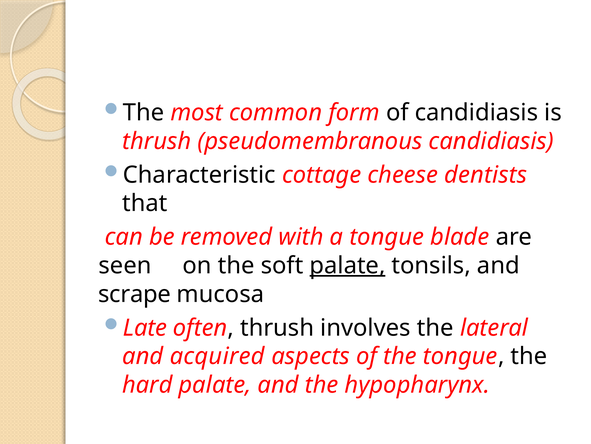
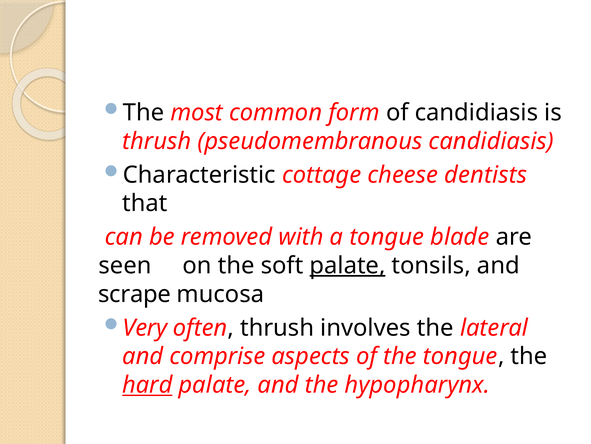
Late: Late -> Very
acquired: acquired -> comprise
hard underline: none -> present
